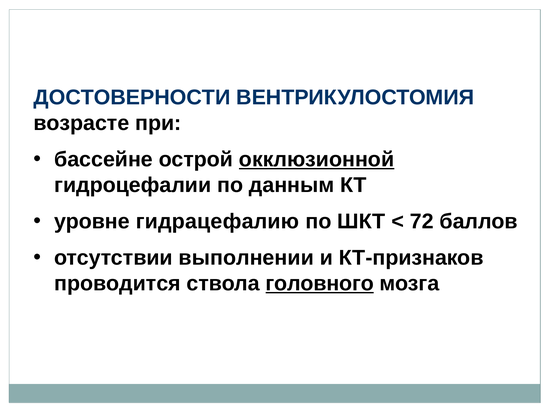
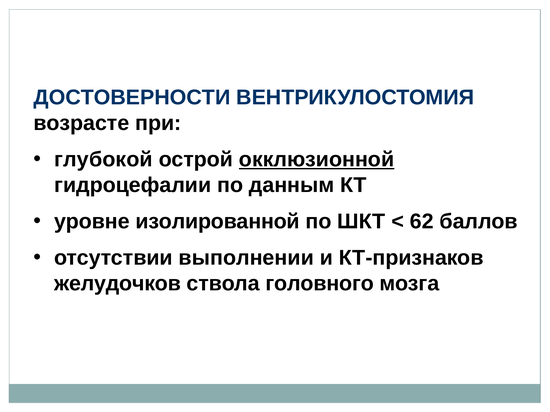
бассейне: бассейне -> глубокой
гидрацефалию: гидрацефалию -> изолированной
72: 72 -> 62
проводится: проводится -> желудочков
головного underline: present -> none
